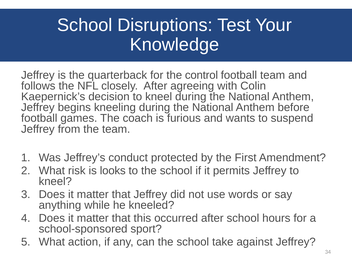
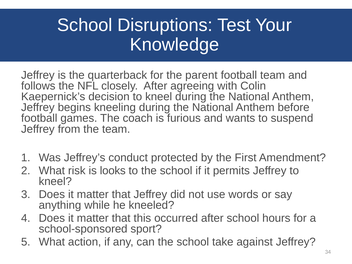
control: control -> parent
